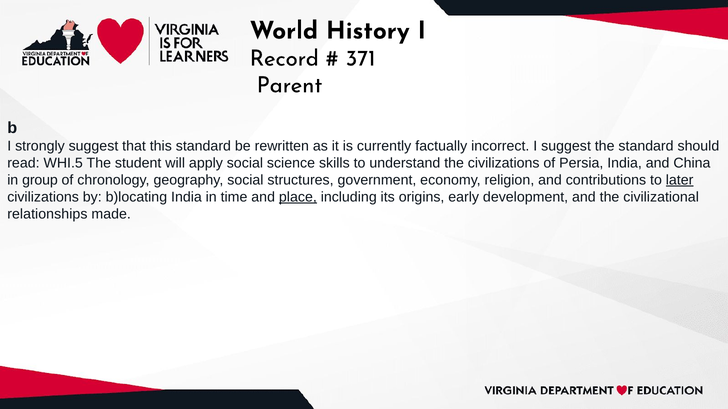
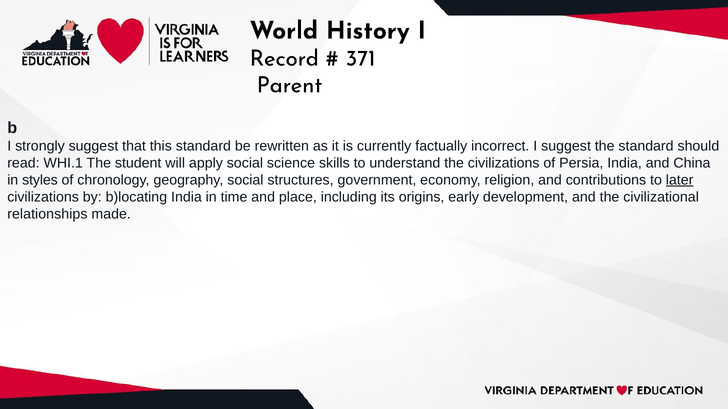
WHI.5: WHI.5 -> WHI.1
group: group -> styles
place underline: present -> none
